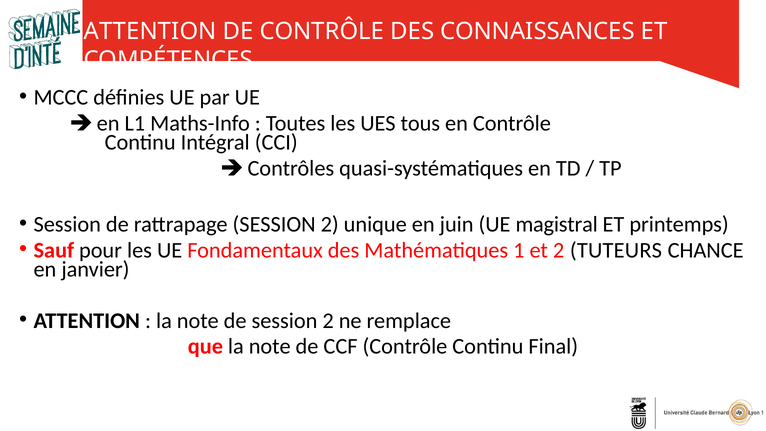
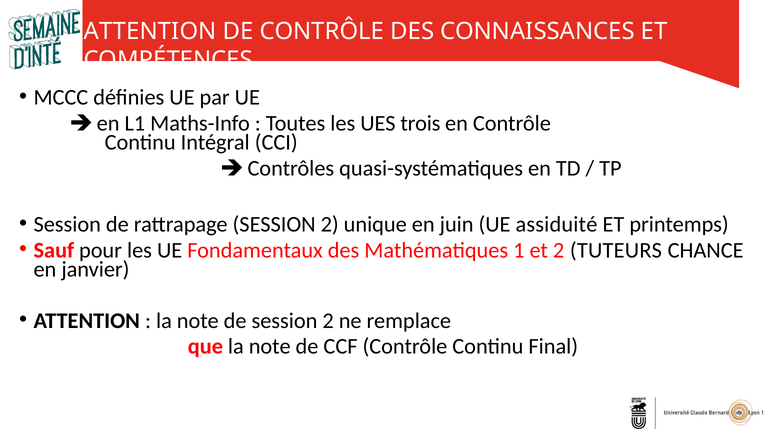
tous: tous -> trois
magistral: magistral -> assiduité
